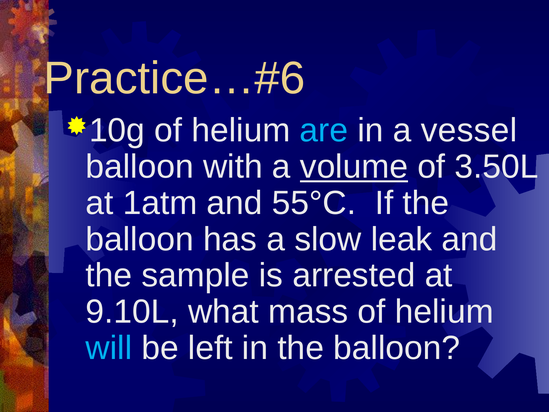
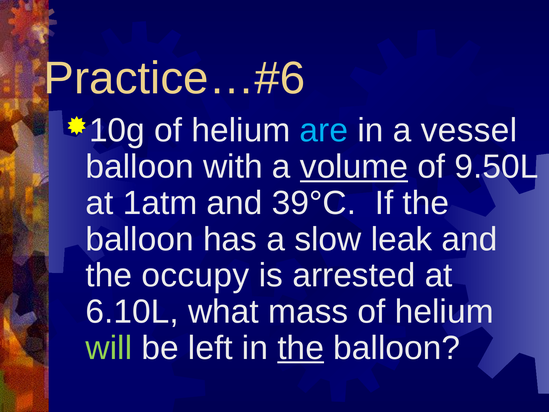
3.50L: 3.50L -> 9.50L
55°C: 55°C -> 39°C
sample: sample -> occupy
9.10L: 9.10L -> 6.10L
will colour: light blue -> light green
the at (301, 348) underline: none -> present
